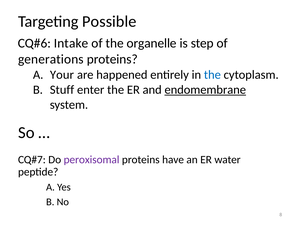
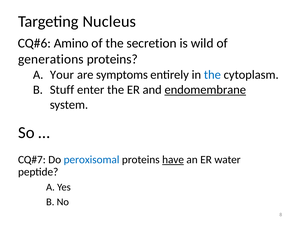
Possible: Possible -> Nucleus
Intake: Intake -> Amino
organelle: organelle -> secretion
step: step -> wild
happened: happened -> symptoms
peroxisomal colour: purple -> blue
have underline: none -> present
